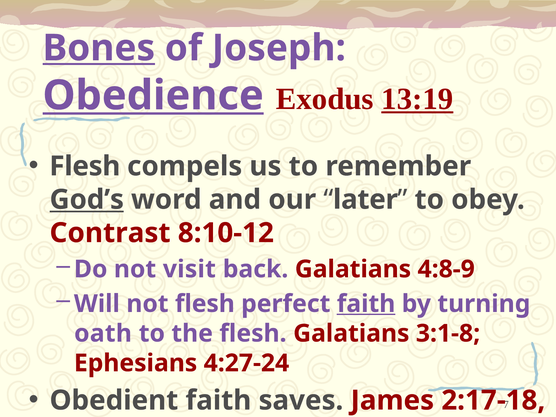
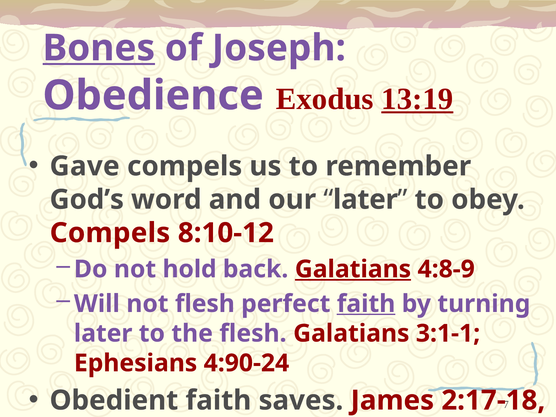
Obedience underline: present -> none
Flesh at (85, 166): Flesh -> Gave
God’s underline: present -> none
Contrast at (110, 233): Contrast -> Compels
visit: visit -> hold
Galatians at (353, 269) underline: none -> present
oath at (103, 333): oath -> later
3:1-8: 3:1-8 -> 3:1-1
4:27-24: 4:27-24 -> 4:90-24
